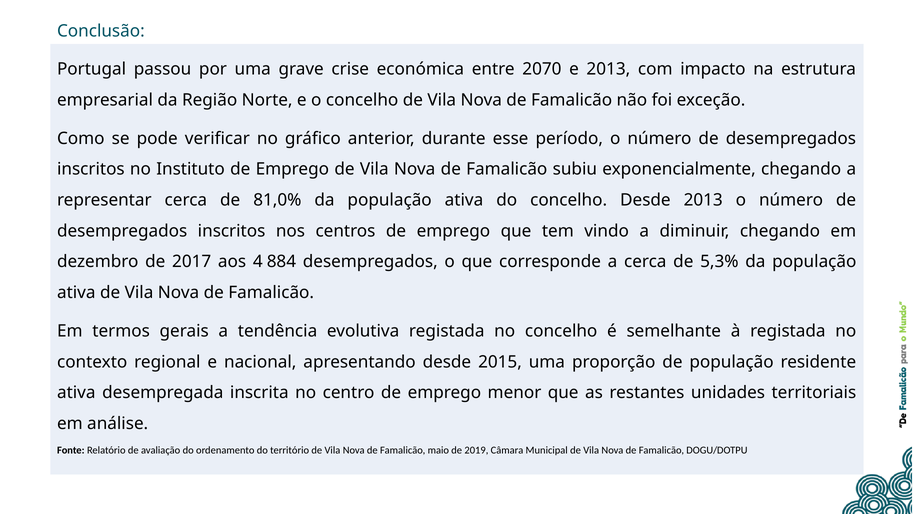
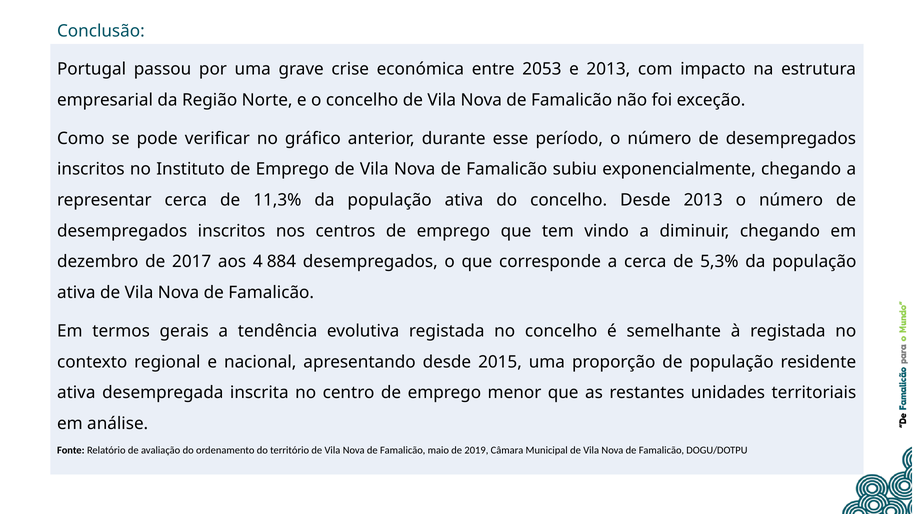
2070: 2070 -> 2053
81,0%: 81,0% -> 11,3%
